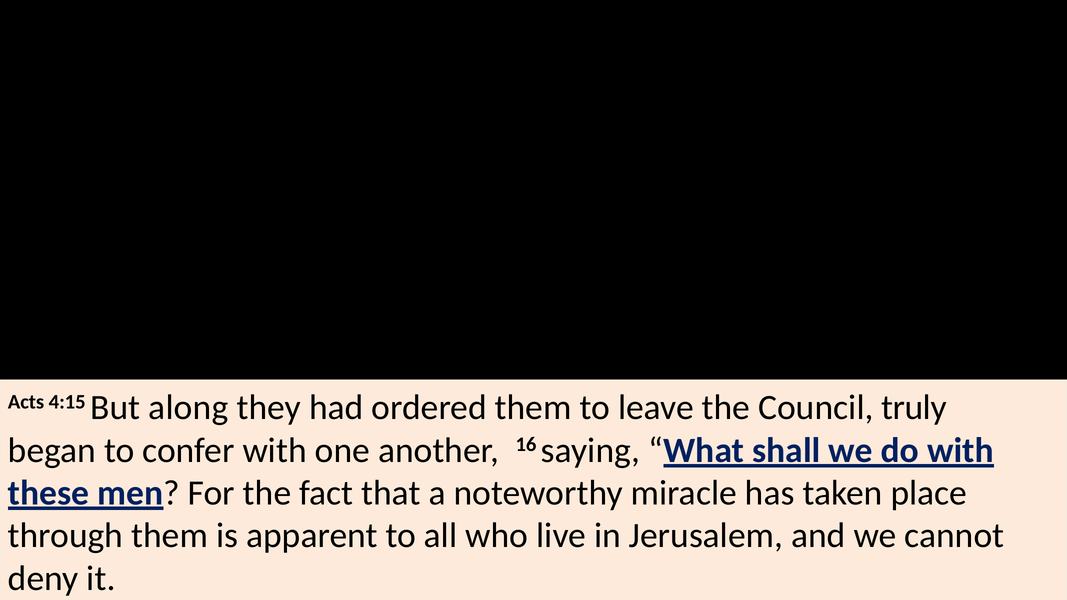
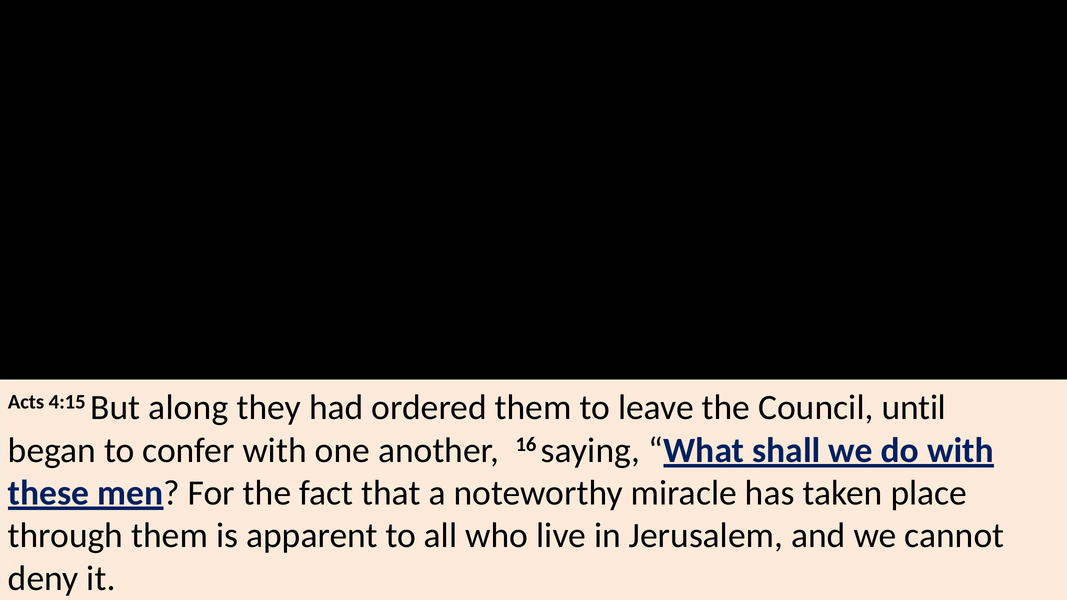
truly: truly -> until
